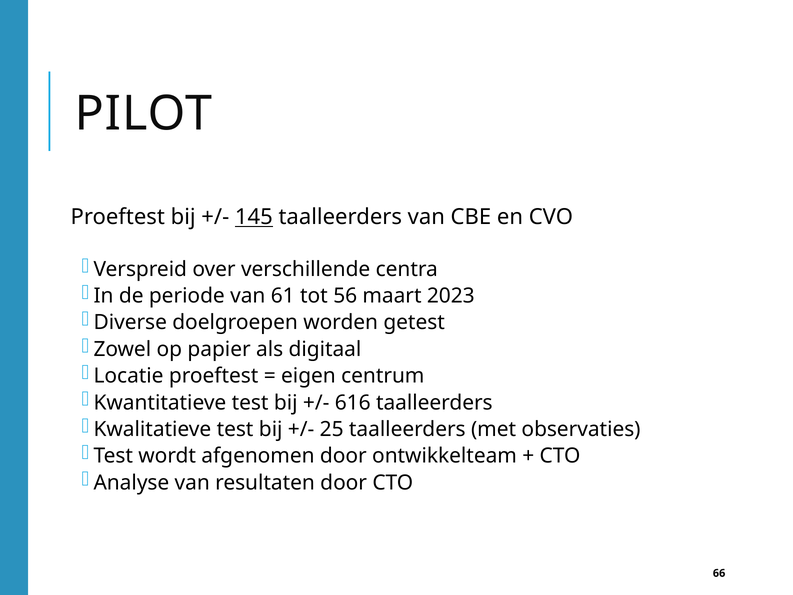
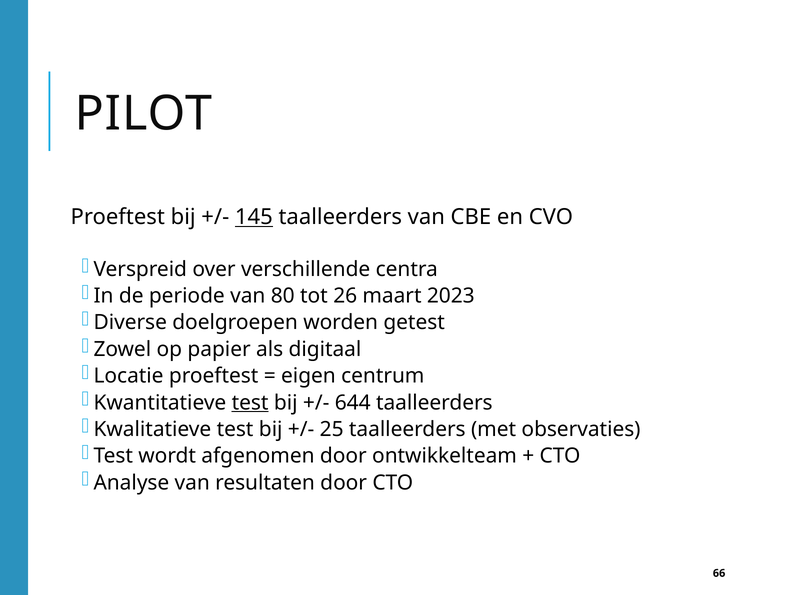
61: 61 -> 80
56: 56 -> 26
test at (250, 402) underline: none -> present
616: 616 -> 644
